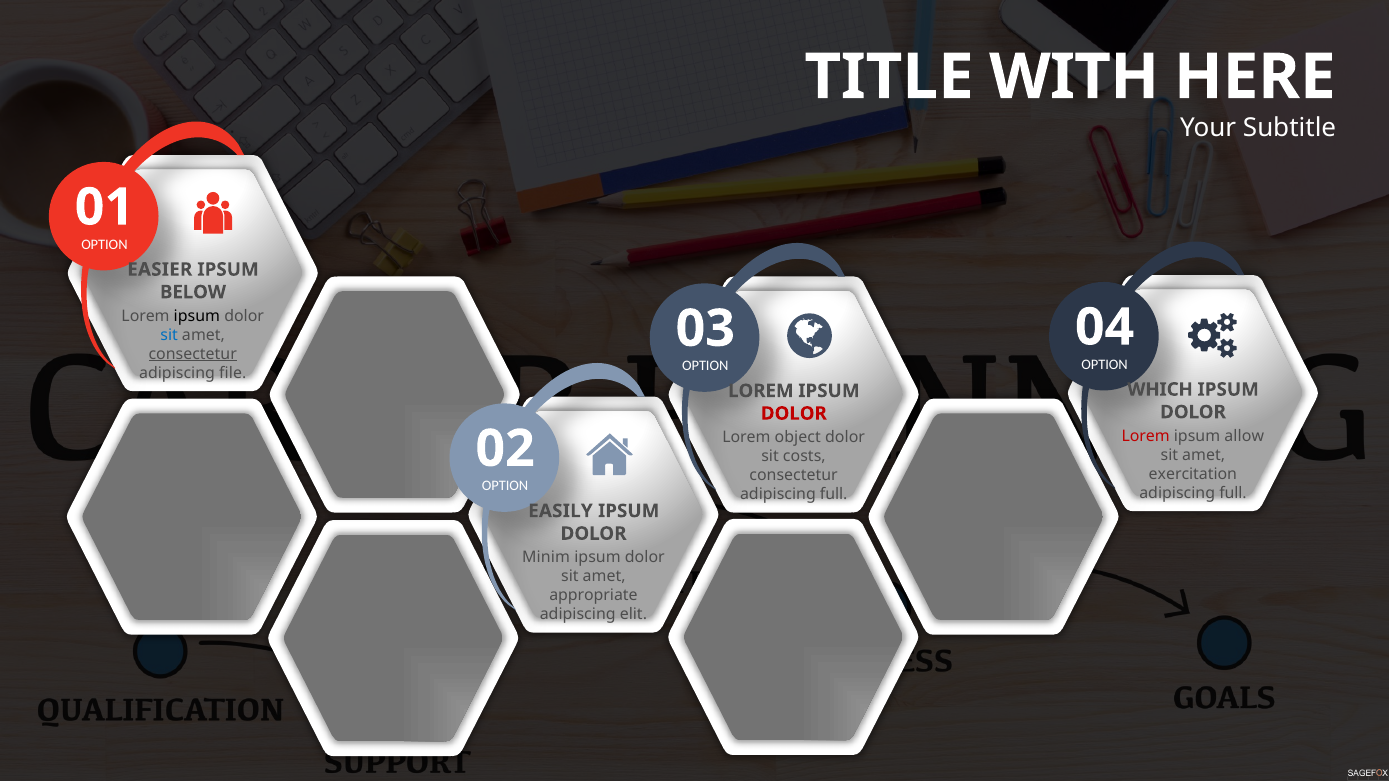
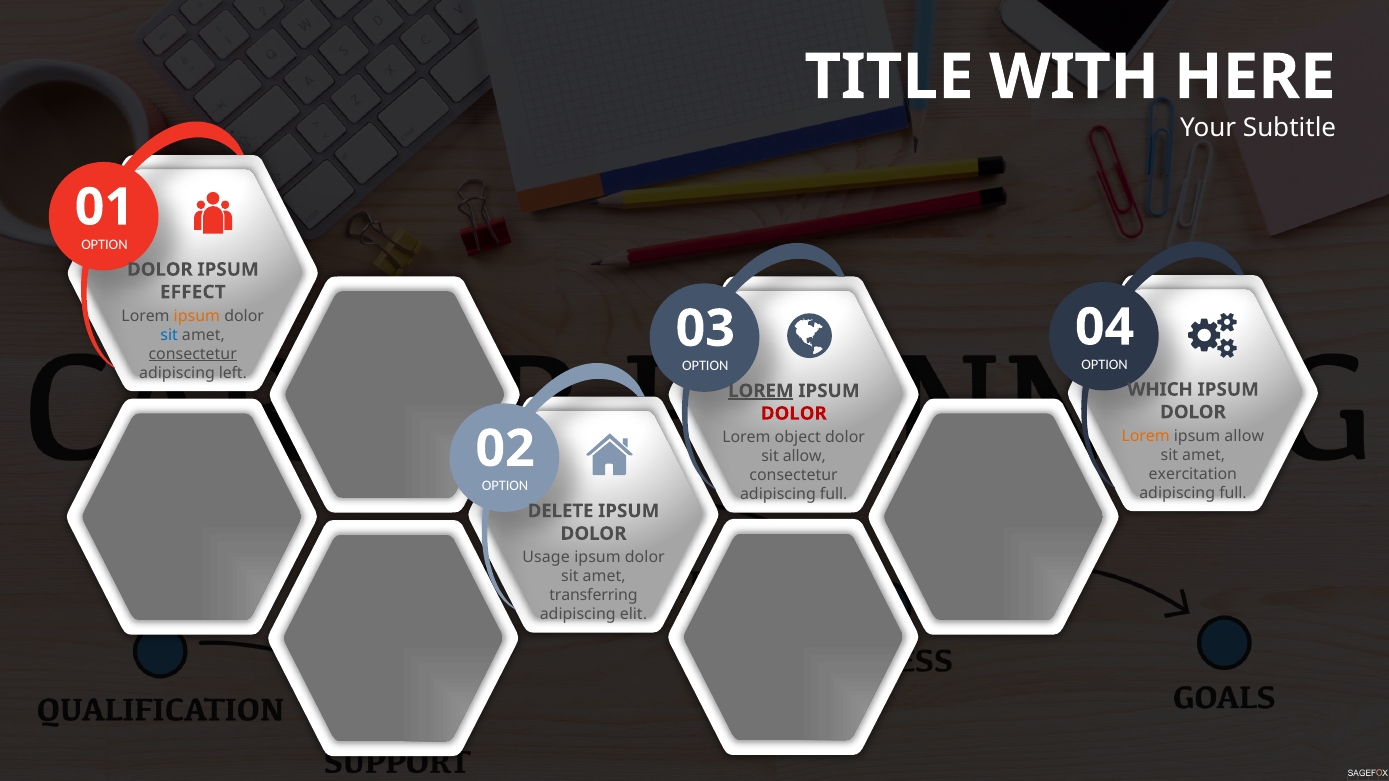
EASIER at (160, 270): EASIER -> DOLOR
BELOW: BELOW -> EFFECT
ipsum at (197, 316) colour: black -> orange
file: file -> left
LOREM at (761, 391) underline: none -> present
Lorem at (1146, 436) colour: red -> orange
sit costs: costs -> allow
EASILY: EASILY -> DELETE
Minim: Minim -> Usage
appropriate: appropriate -> transferring
